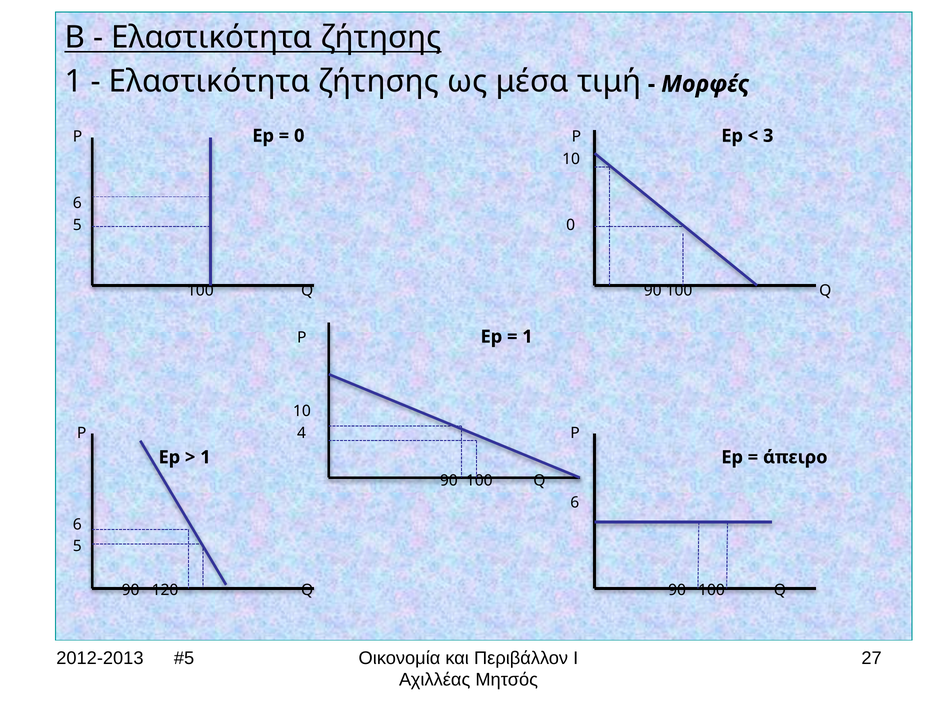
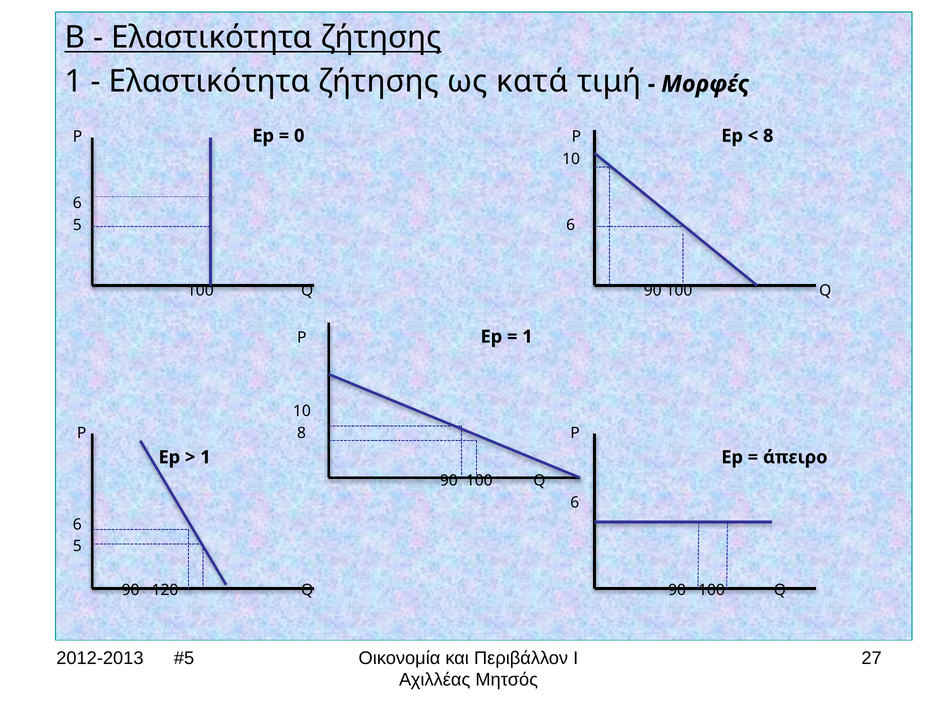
μέσα: μέσα -> κατά
3 at (768, 136): 3 -> 8
5 0: 0 -> 6
P 4: 4 -> 8
